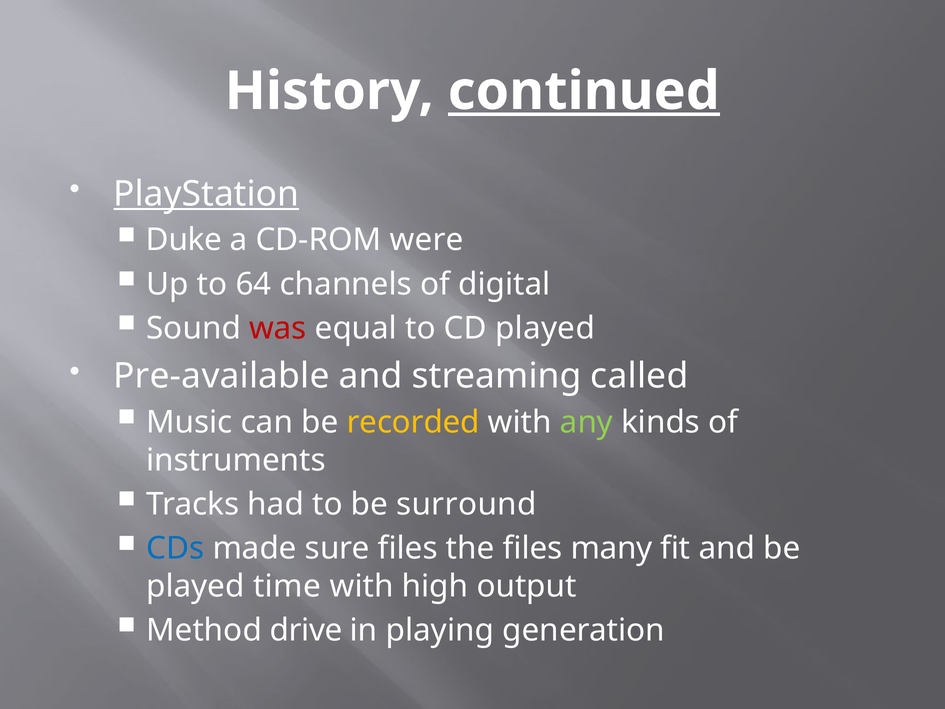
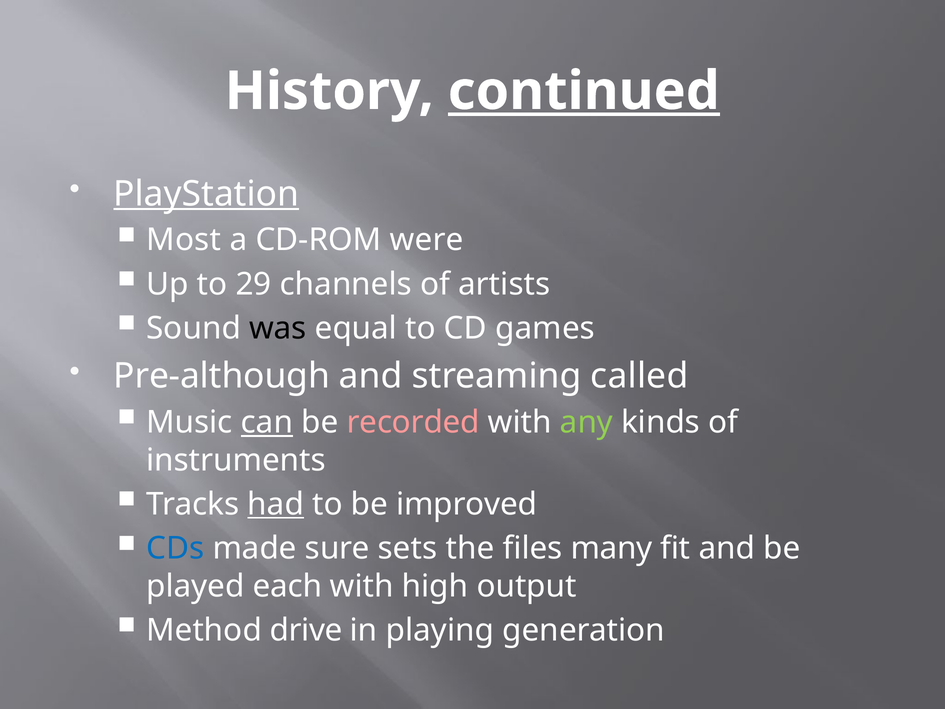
Duke: Duke -> Most
64: 64 -> 29
digital: digital -> artists
was colour: red -> black
CD played: played -> games
Pre-available: Pre-available -> Pre-although
can underline: none -> present
recorded colour: yellow -> pink
had underline: none -> present
surround: surround -> improved
sure files: files -> sets
time: time -> each
